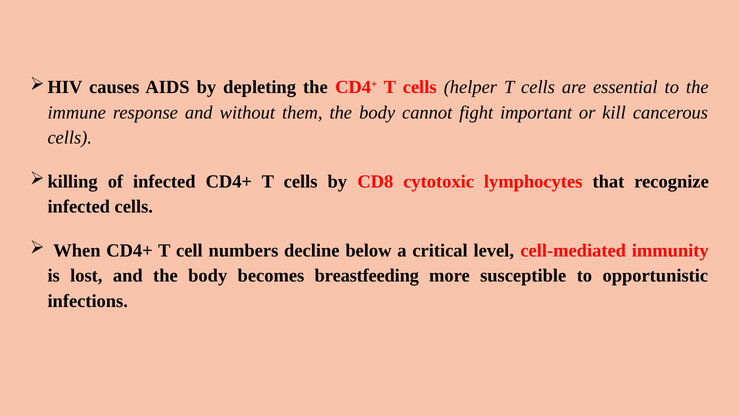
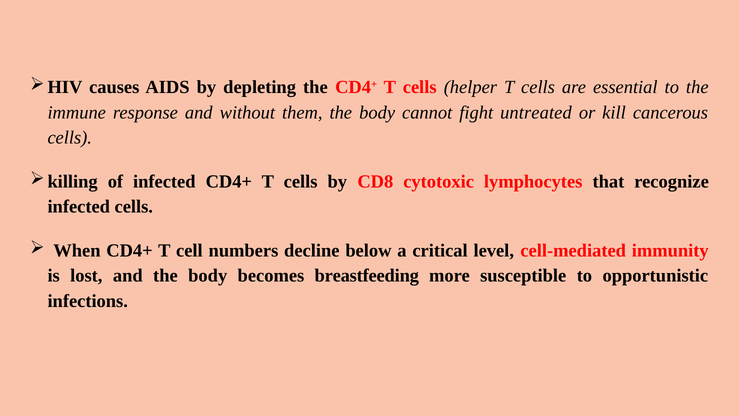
important: important -> untreated
